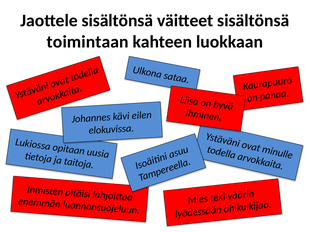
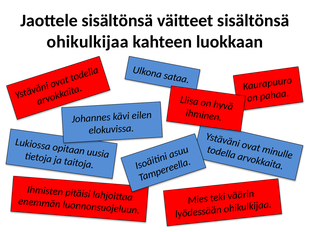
toimintaan at (88, 42): toimintaan -> ohikulkijaa
